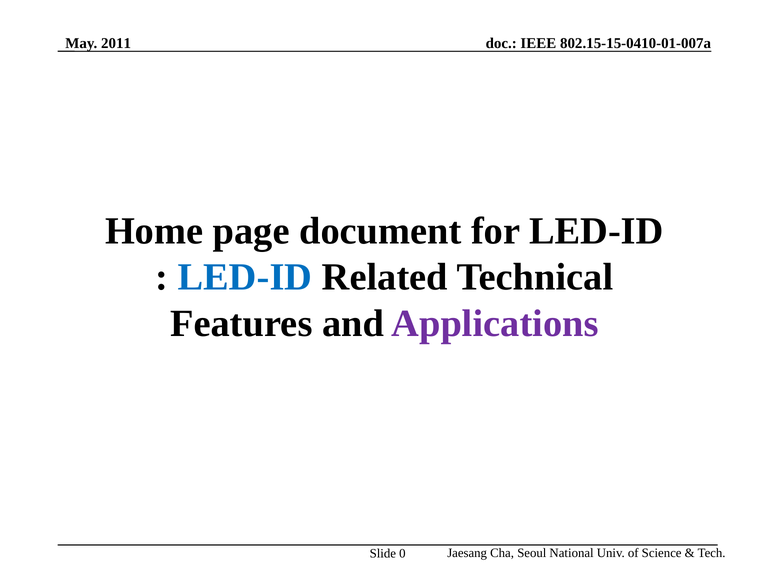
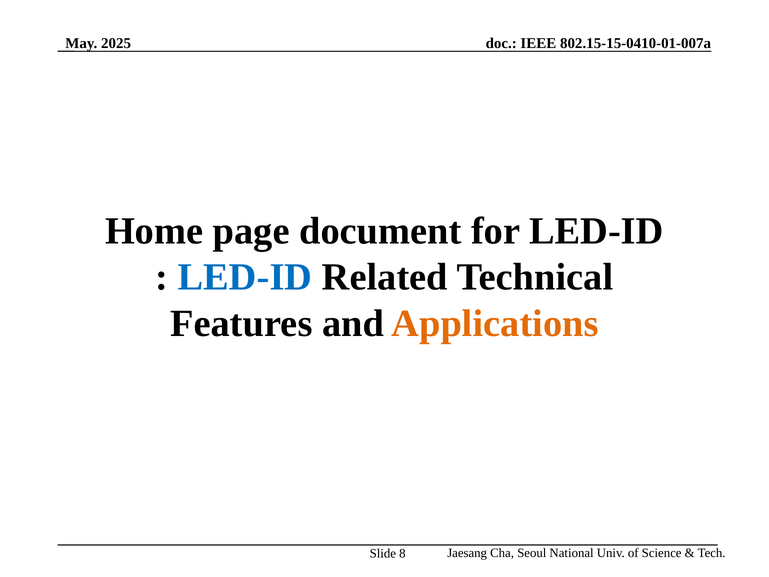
2011: 2011 -> 2025
Applications colour: purple -> orange
0: 0 -> 8
